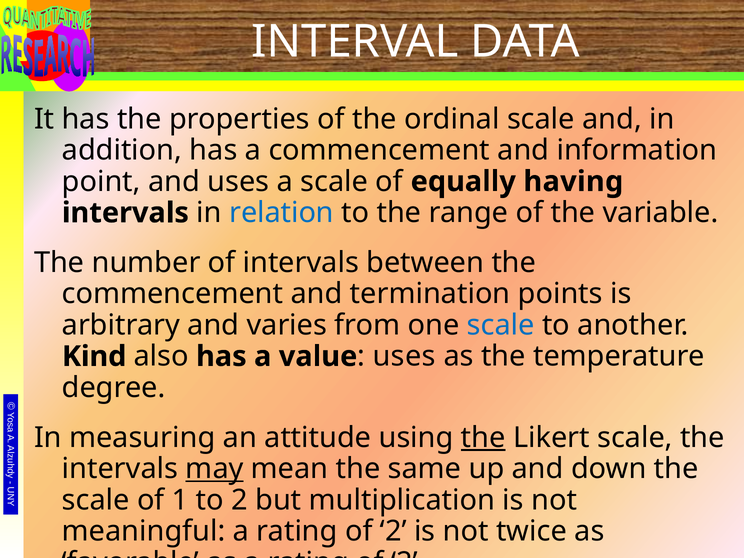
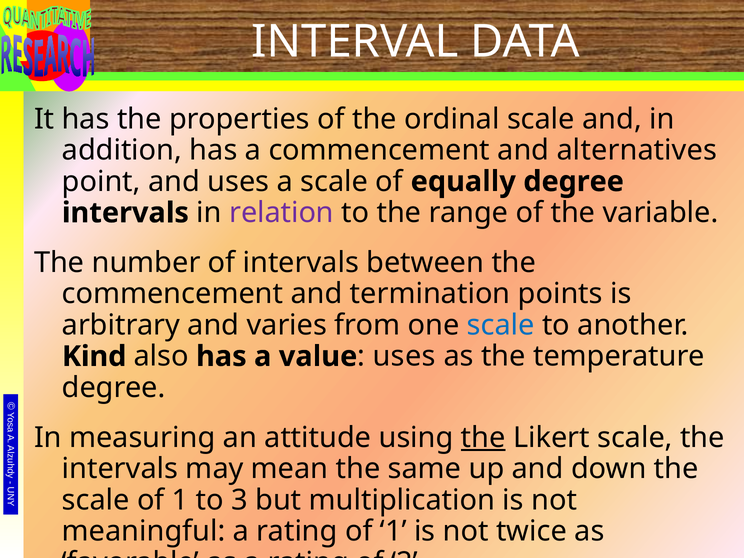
information: information -> alternatives
equally having: having -> degree
relation colour: blue -> purple
may underline: present -> none
to 2: 2 -> 3
2 at (393, 531): 2 -> 1
